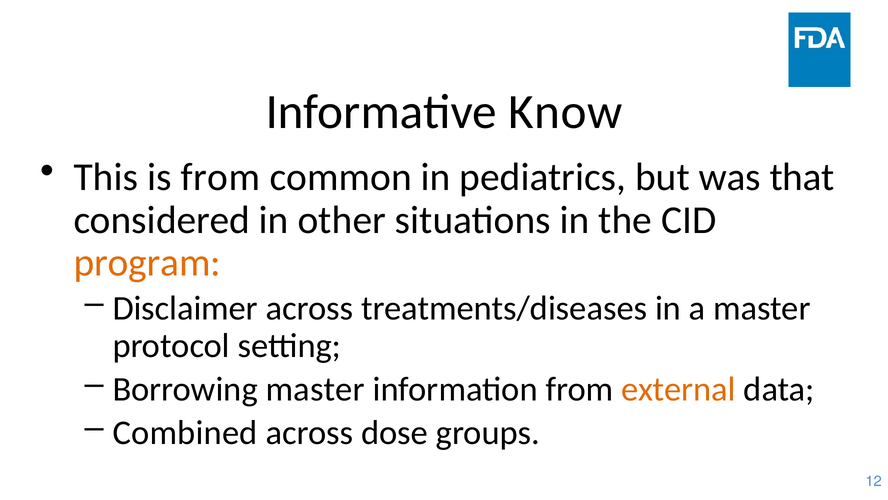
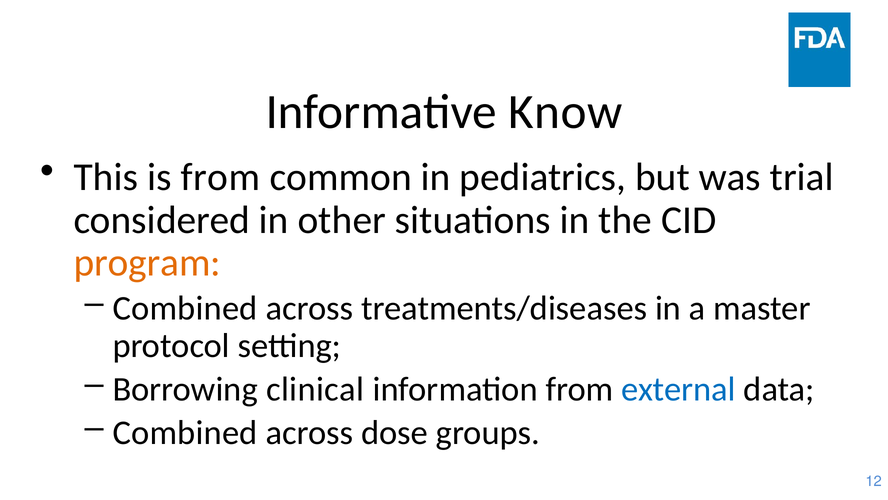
that: that -> trial
Disclaimer at (185, 308): Disclaimer -> Combined
Borrowing master: master -> clinical
external colour: orange -> blue
